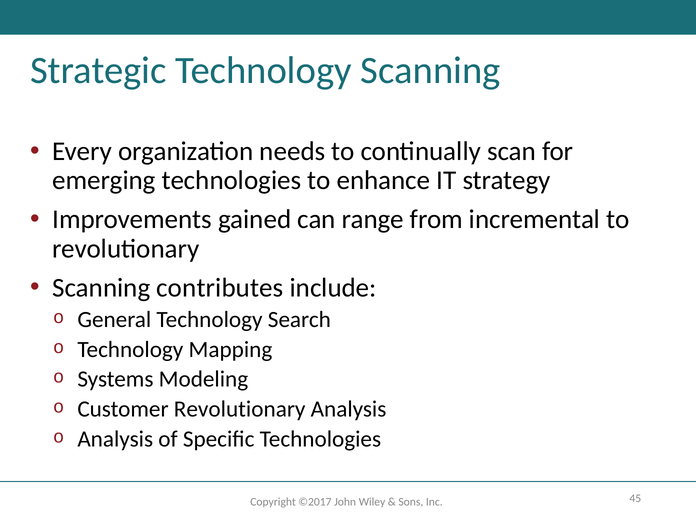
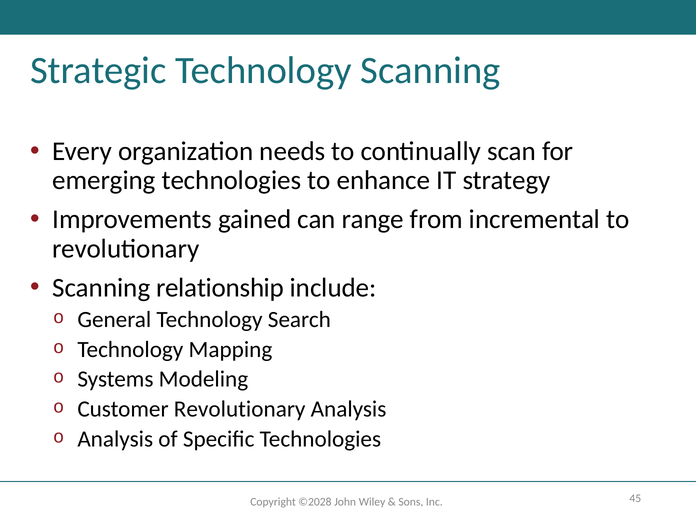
contributes: contributes -> relationship
©2017: ©2017 -> ©2028
